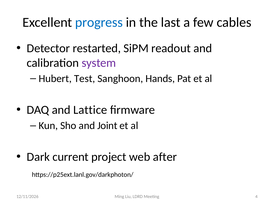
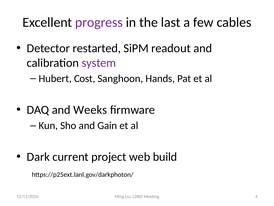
progress colour: blue -> purple
Test: Test -> Cost
Lattice: Lattice -> Weeks
Joint: Joint -> Gain
after: after -> build
